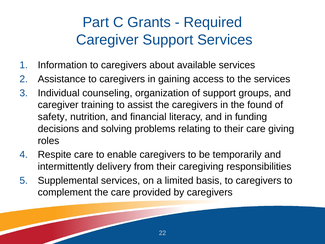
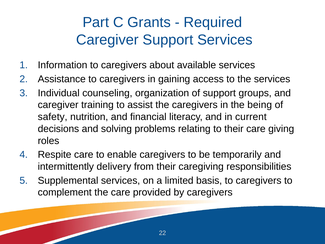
found: found -> being
funding: funding -> current
